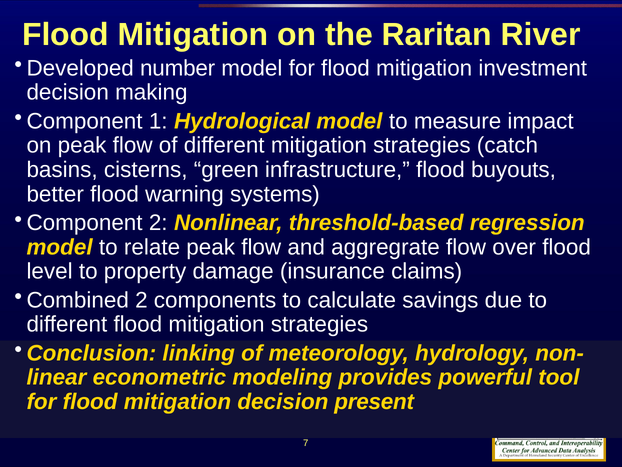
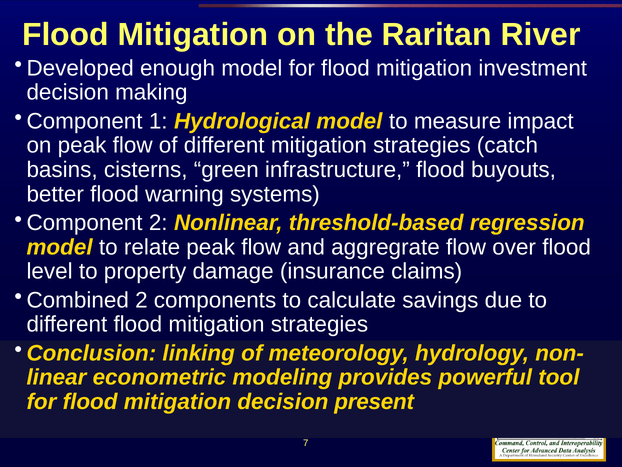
number: number -> enough
